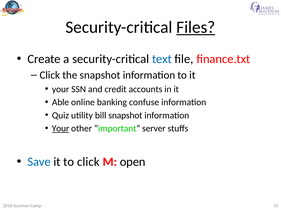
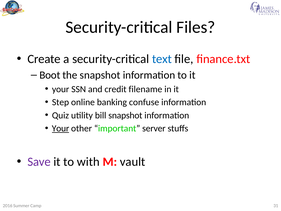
Files underline: present -> none
Click at (50, 75): Click -> Boot
accounts: accounts -> filename
Able: Able -> Step
Save colour: blue -> purple
to click: click -> with
open: open -> vault
